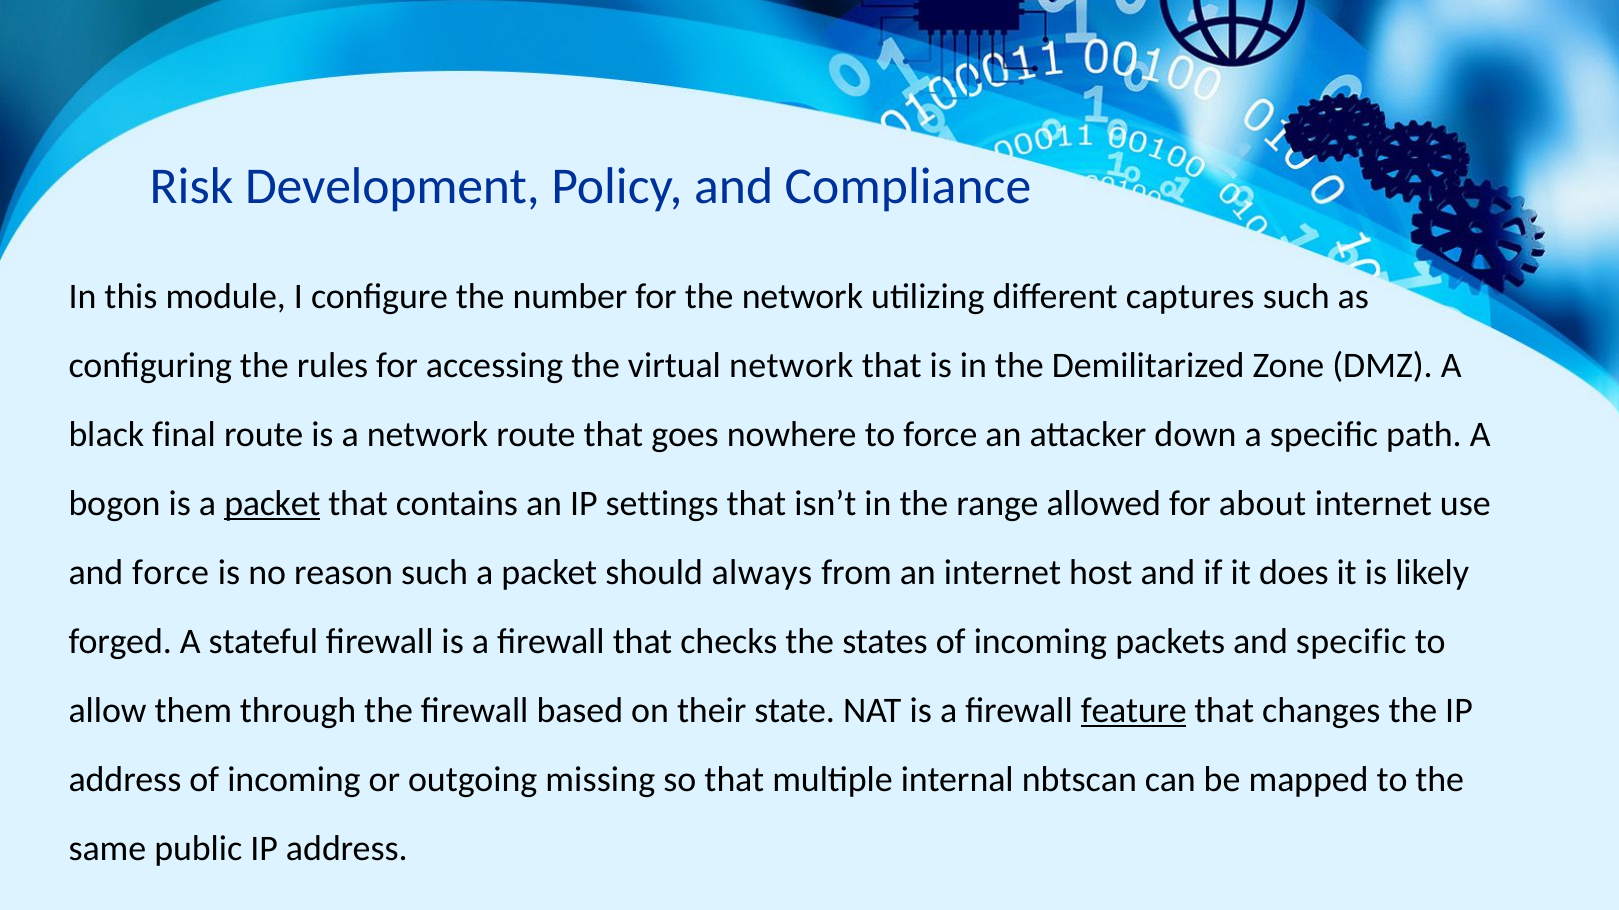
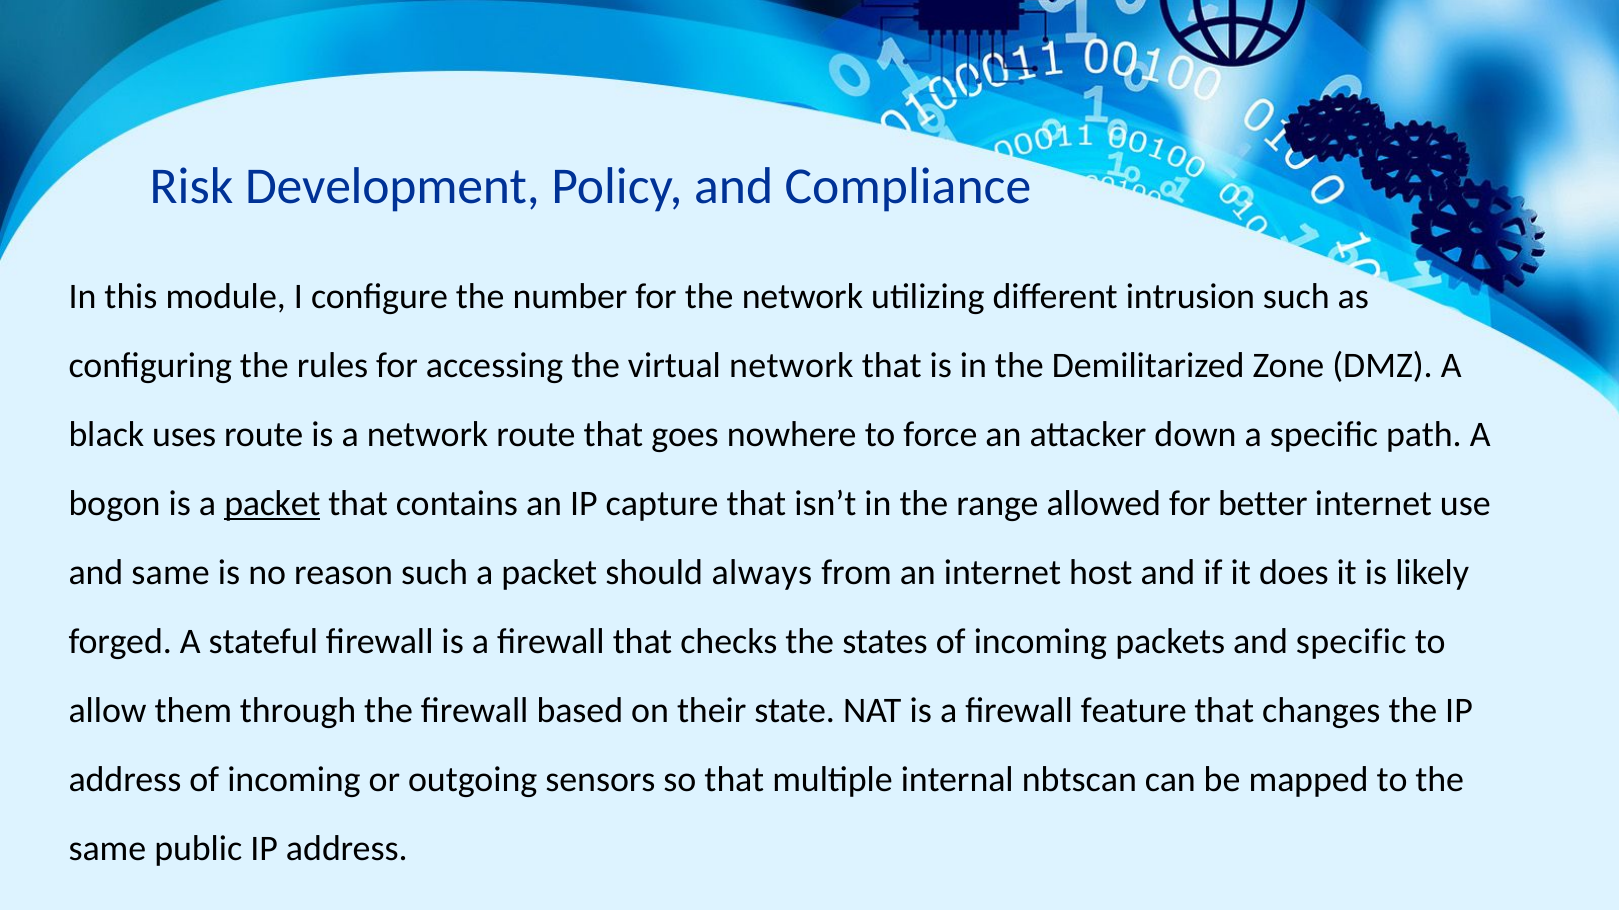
captures: captures -> intrusion
final: final -> uses
settings: settings -> capture
about: about -> better
and force: force -> same
feature underline: present -> none
missing: missing -> sensors
